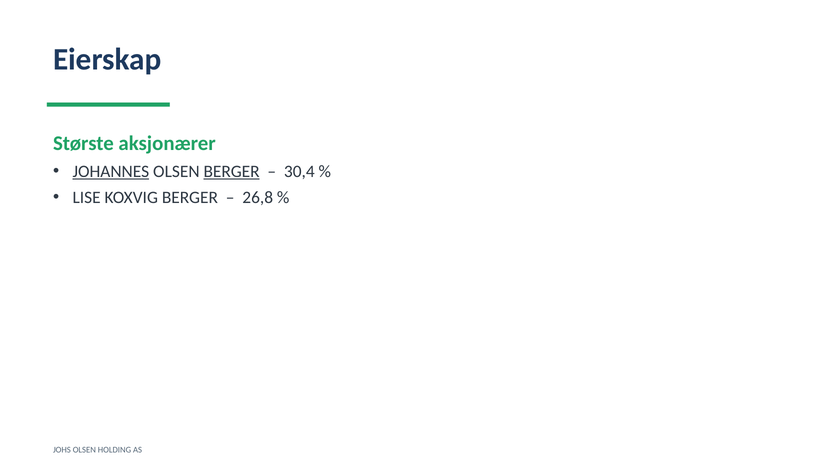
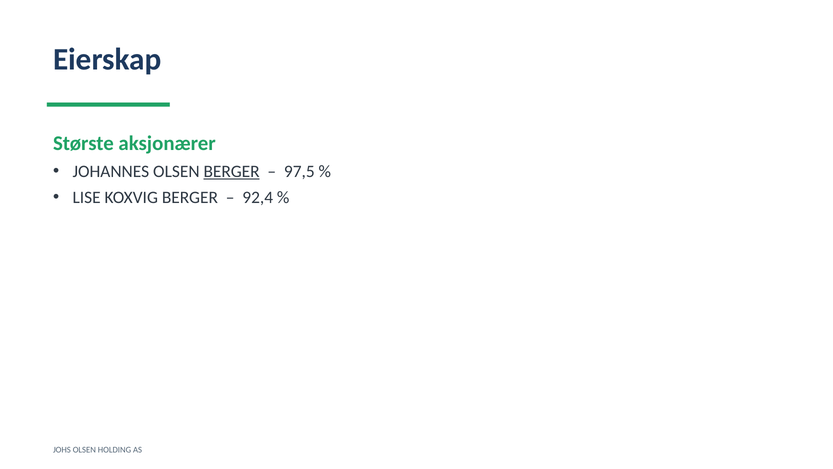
JOHANNES underline: present -> none
30,4: 30,4 -> 97,5
26,8: 26,8 -> 92,4
